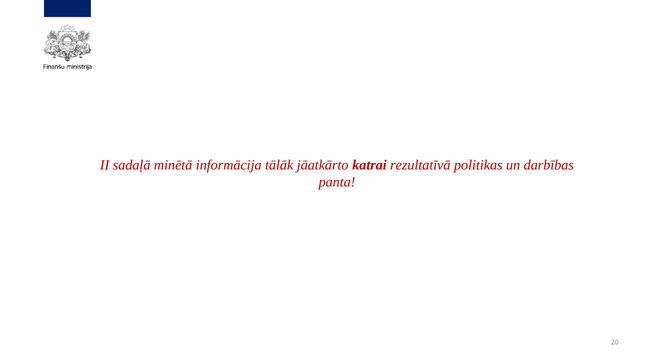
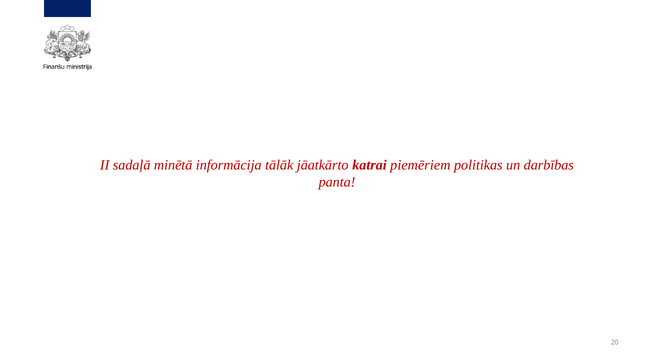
rezultatīvā: rezultatīvā -> piemēriem
